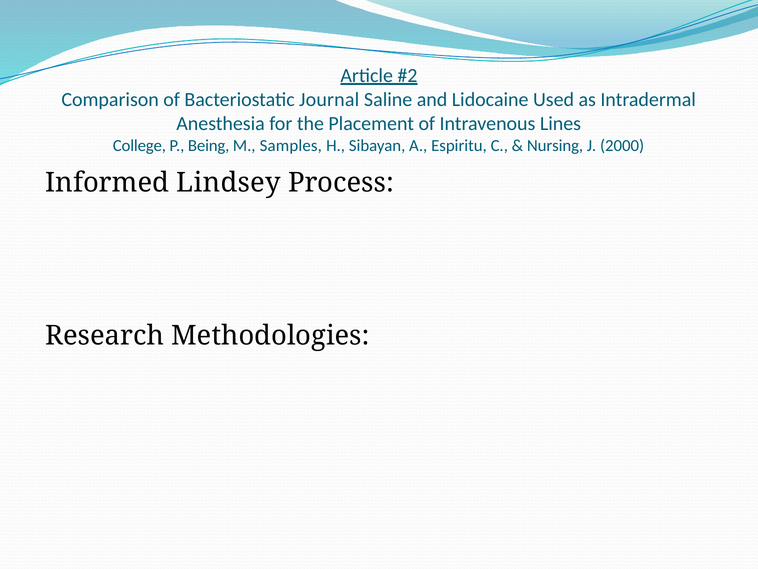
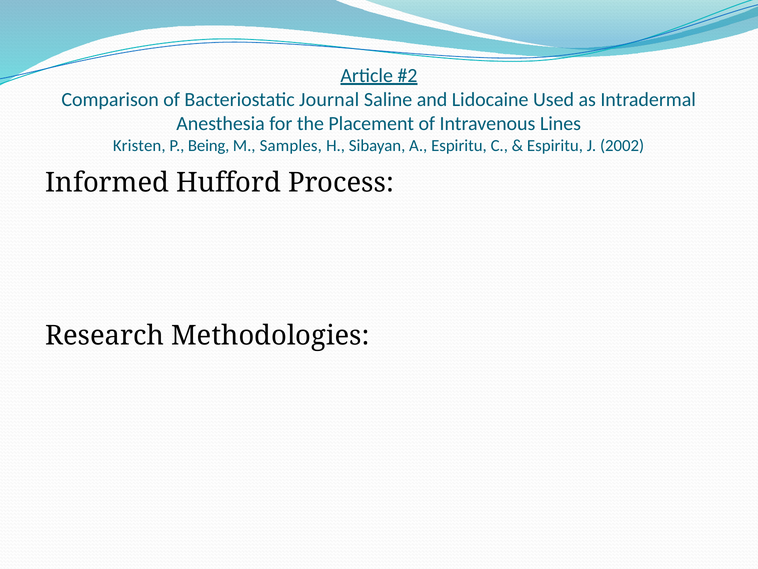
College: College -> Kristen
Nursing at (555, 145): Nursing -> Espiritu
2000: 2000 -> 2002
Lindsey: Lindsey -> Hufford
